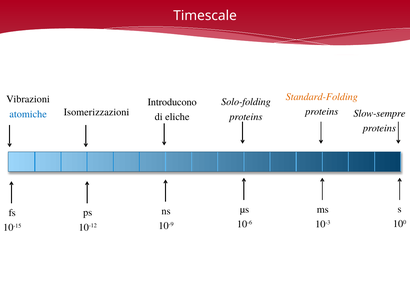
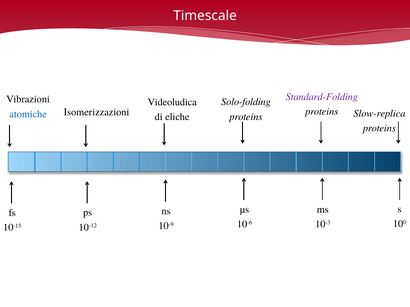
Standard-Folding colour: orange -> purple
Introducono: Introducono -> Videoludica
Slow-sempre: Slow-sempre -> Slow-replica
